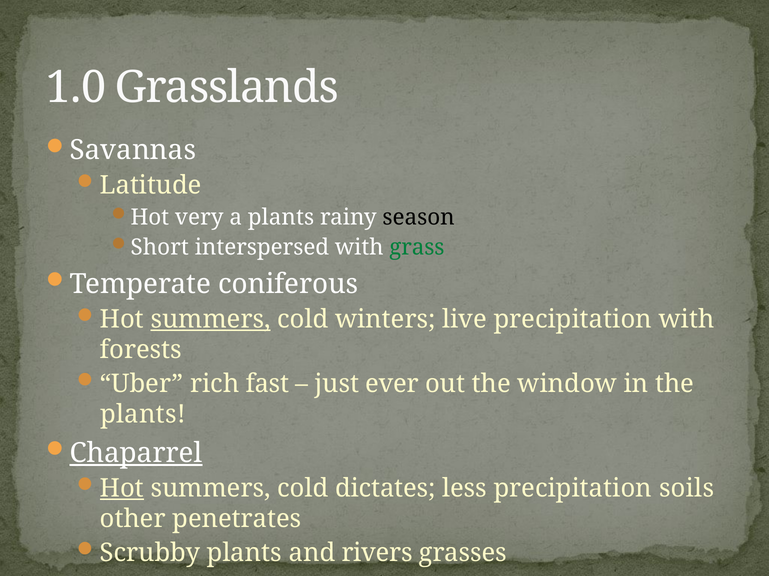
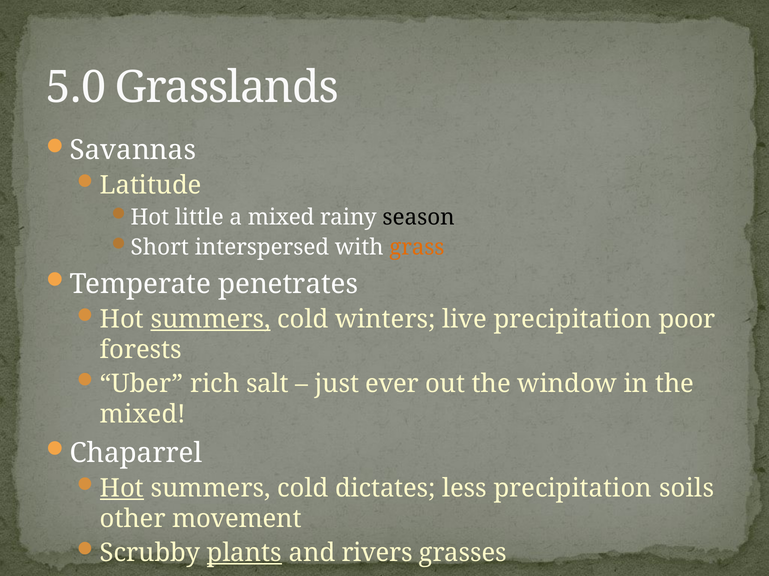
1.0: 1.0 -> 5.0
very: very -> little
a plants: plants -> mixed
grass colour: green -> orange
coniferous: coniferous -> penetrates
precipitation with: with -> poor
fast: fast -> salt
plants at (143, 415): plants -> mixed
Chaparrel underline: present -> none
penetrates: penetrates -> movement
plants at (244, 553) underline: none -> present
